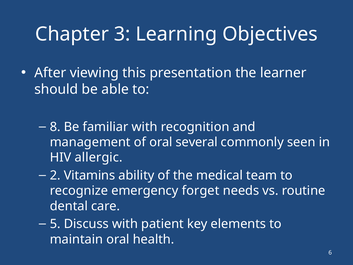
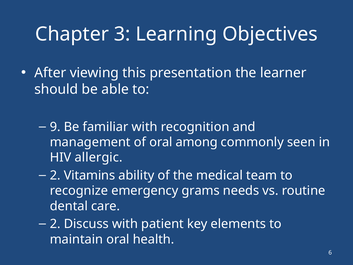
8: 8 -> 9
several: several -> among
forget: forget -> grams
5 at (55, 224): 5 -> 2
